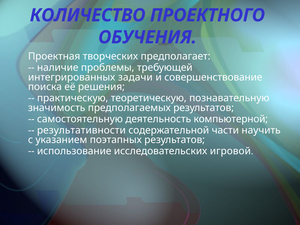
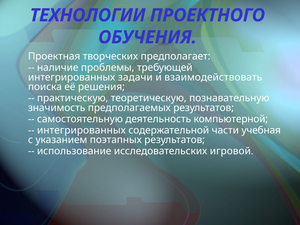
КОЛИЧЕСТВО: КОЛИЧЕСТВО -> ТЕХНОЛОГИИ
совершенствование: совершенствование -> взаимодействовать
результативности at (81, 130): результативности -> интегрированных
научить: научить -> учебная
